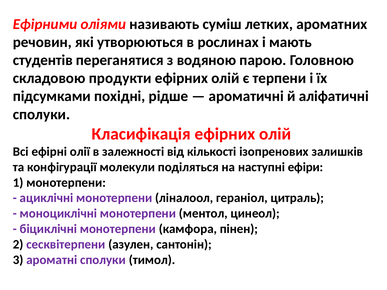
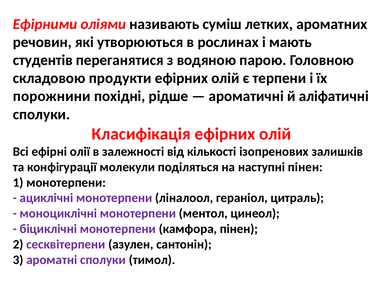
підсумками: підсумками -> порожнини
наступні ефіри: ефіри -> пінен
